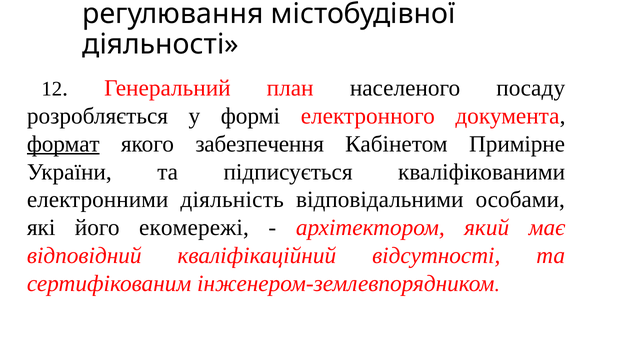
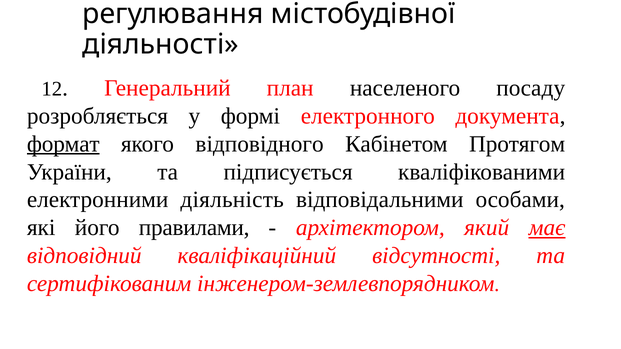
забезпечення: забезпечення -> відповідного
Примірне: Примірне -> Протягом
екомережі: екомережі -> правилами
має underline: none -> present
